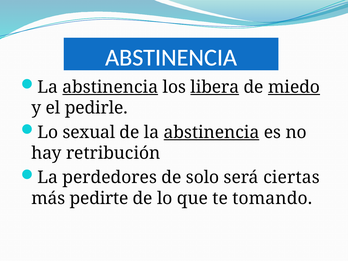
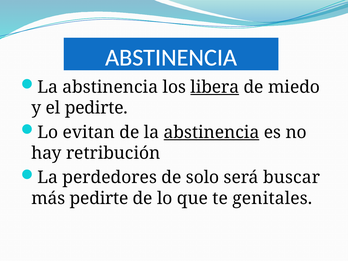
abstinencia at (110, 87) underline: present -> none
miedo underline: present -> none
el pedirle: pedirle -> pedirte
sexual: sexual -> evitan
ciertas: ciertas -> buscar
tomando: tomando -> genitales
